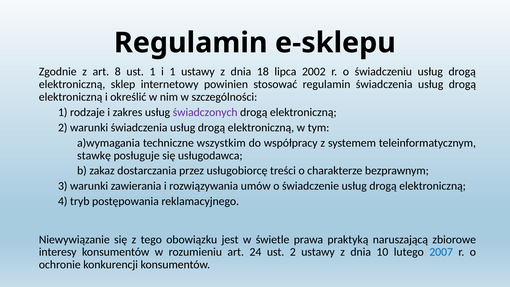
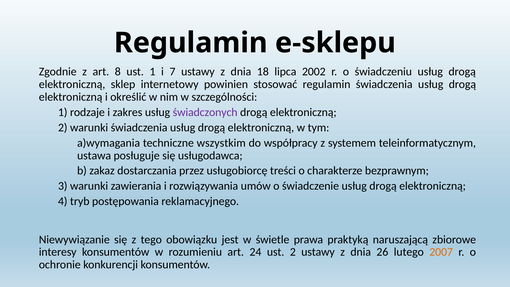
i 1: 1 -> 7
stawkę: stawkę -> ustawa
10: 10 -> 26
2007 colour: blue -> orange
